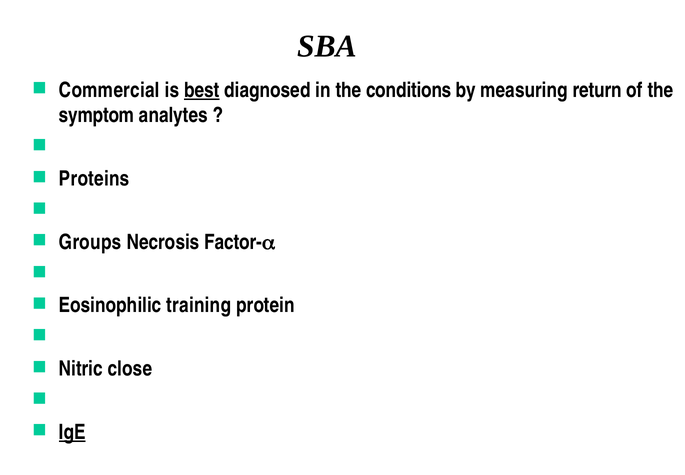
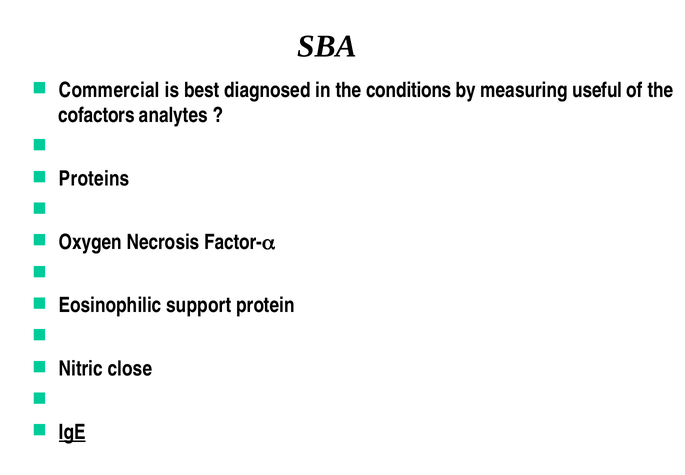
best underline: present -> none
return: return -> useful
symptom: symptom -> cofactors
Groups: Groups -> Oxygen
training: training -> support
